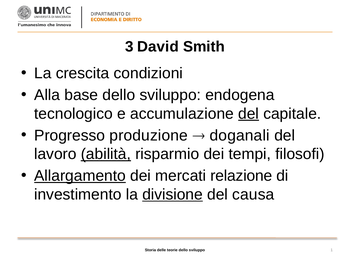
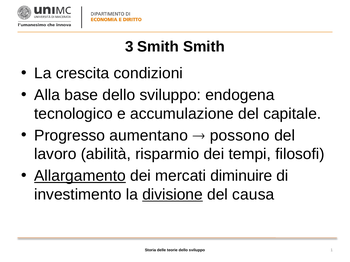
3 David: David -> Smith
del at (249, 114) underline: present -> none
produzione: produzione -> aumentano
doganali: doganali -> possono
abilità underline: present -> none
relazione: relazione -> diminuire
